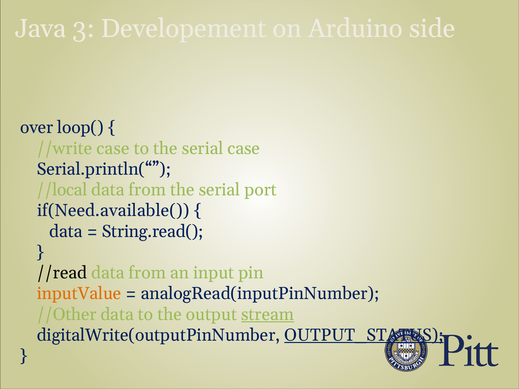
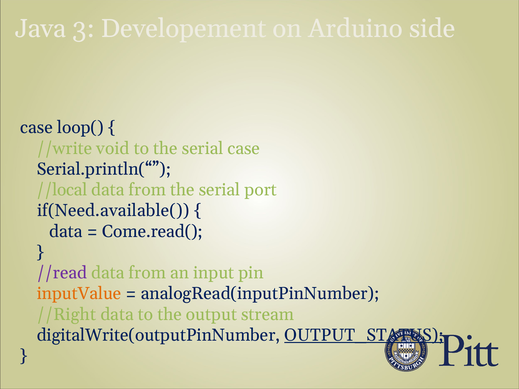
over at (37, 128): over -> case
//write case: case -> void
String.read(: String.read( -> Come.read(
//read colour: black -> purple
//Other: //Other -> //Right
stream underline: present -> none
